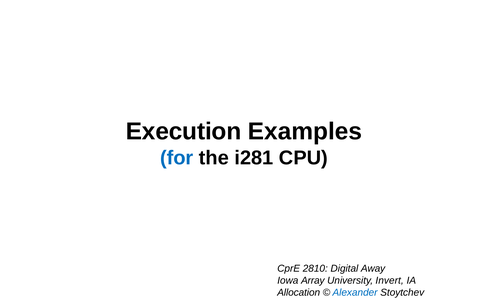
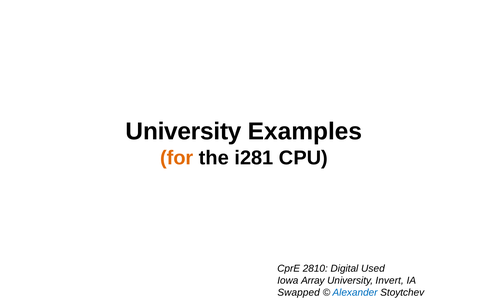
Execution at (184, 132): Execution -> University
for colour: blue -> orange
Away: Away -> Used
Allocation: Allocation -> Swapped
